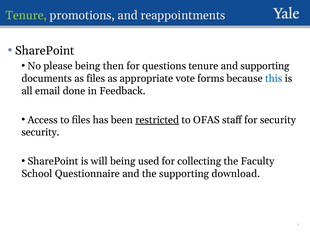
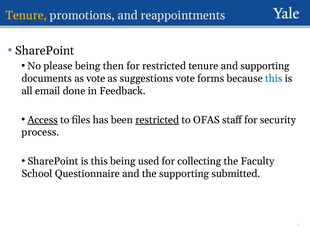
Tenure at (26, 15) colour: light green -> yellow
for questions: questions -> restricted
as files: files -> vote
appropriate: appropriate -> suggestions
Access underline: none -> present
security at (40, 132): security -> process
is will: will -> this
download: download -> submitted
